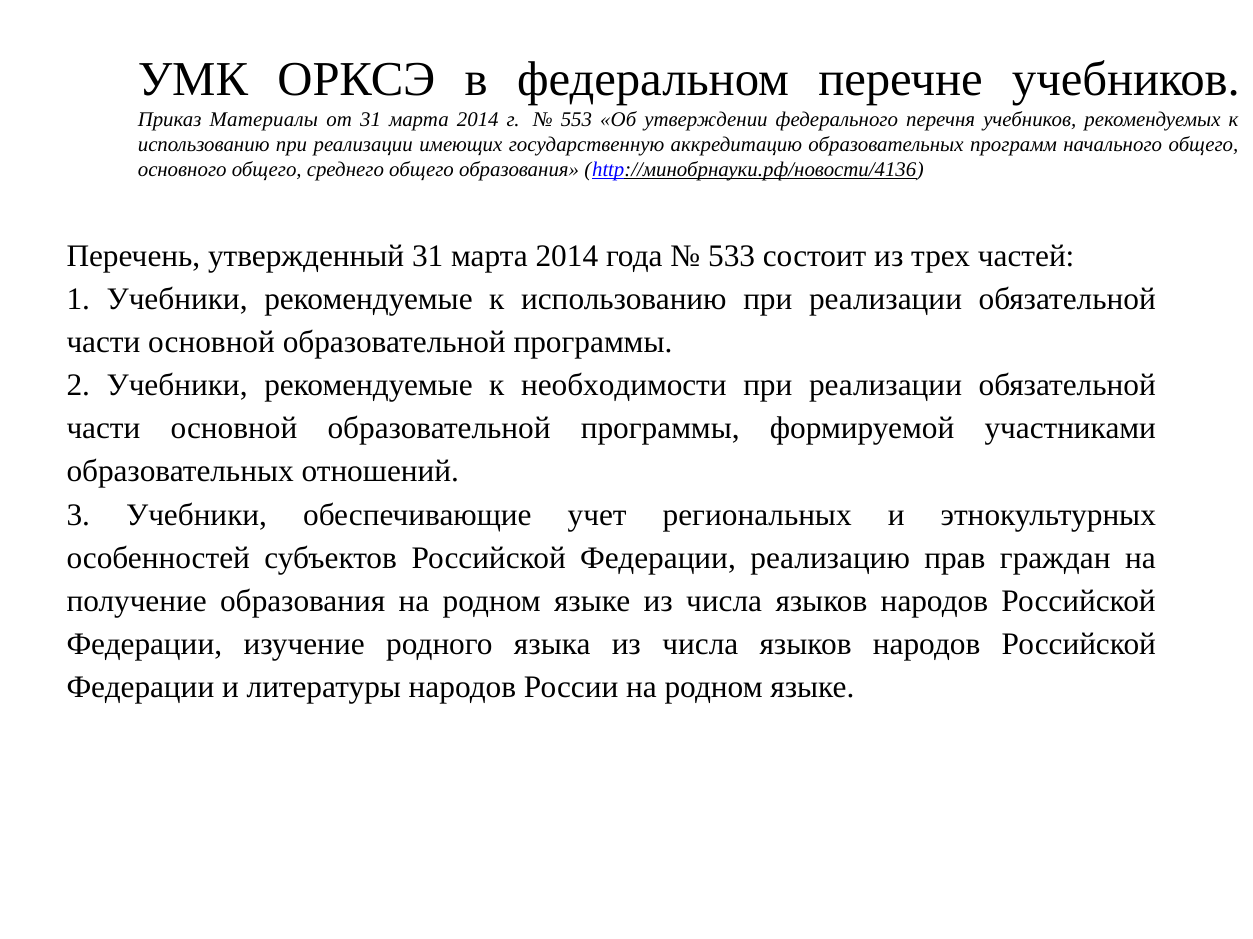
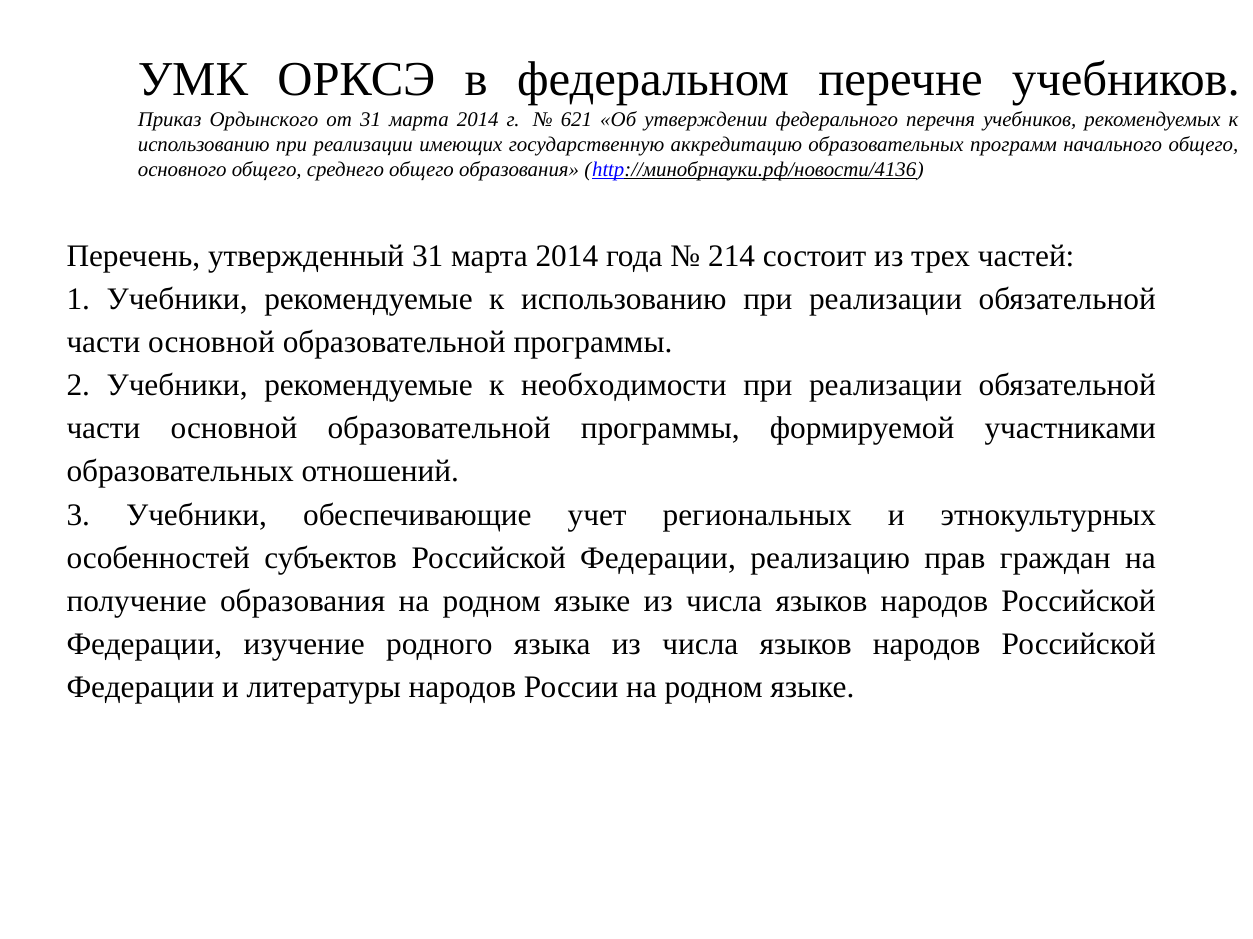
Материалы: Материалы -> Ордынского
553: 553 -> 621
533: 533 -> 214
